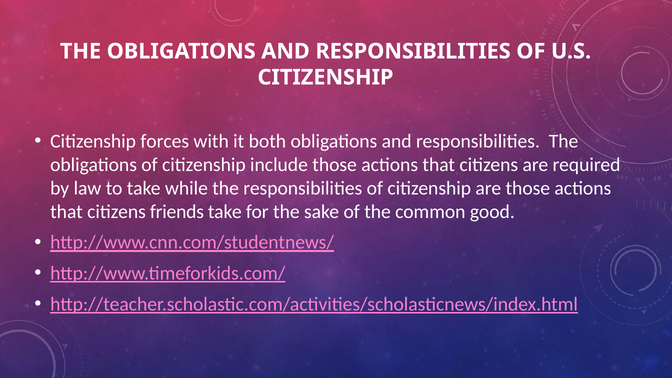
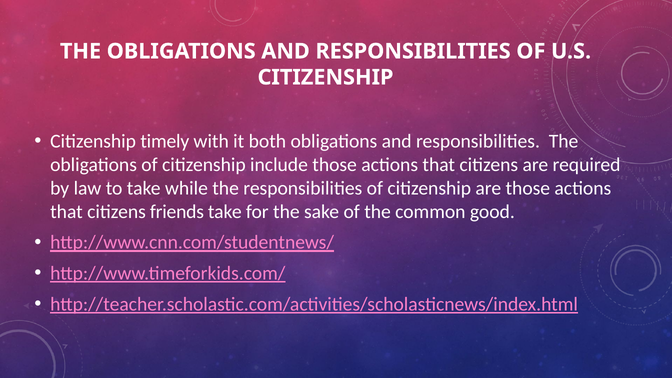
forces: forces -> timely
